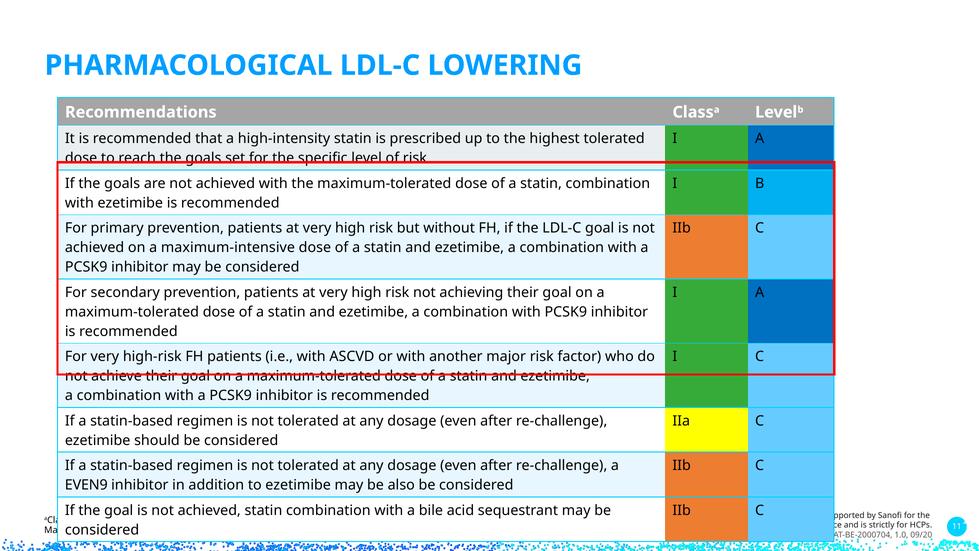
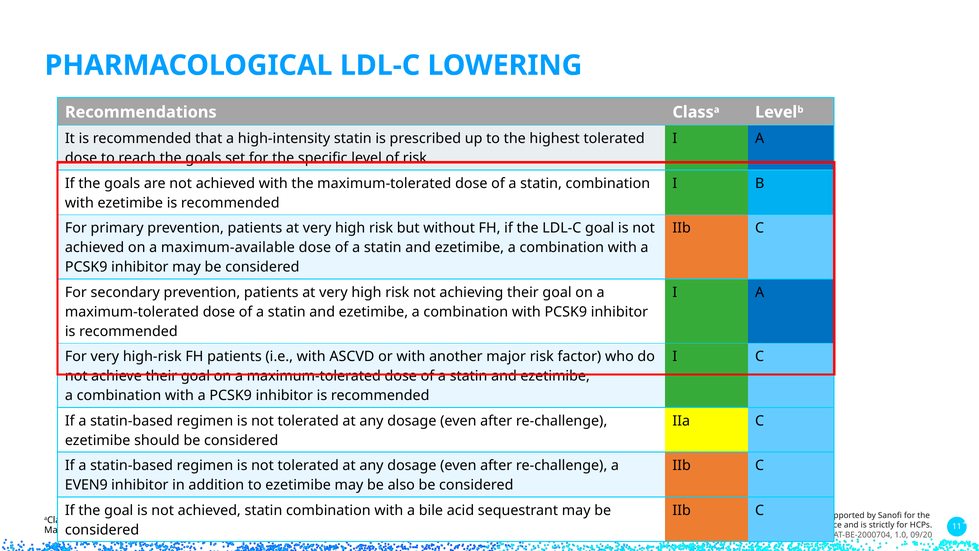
maximum-intensive: maximum-intensive -> maximum-available
